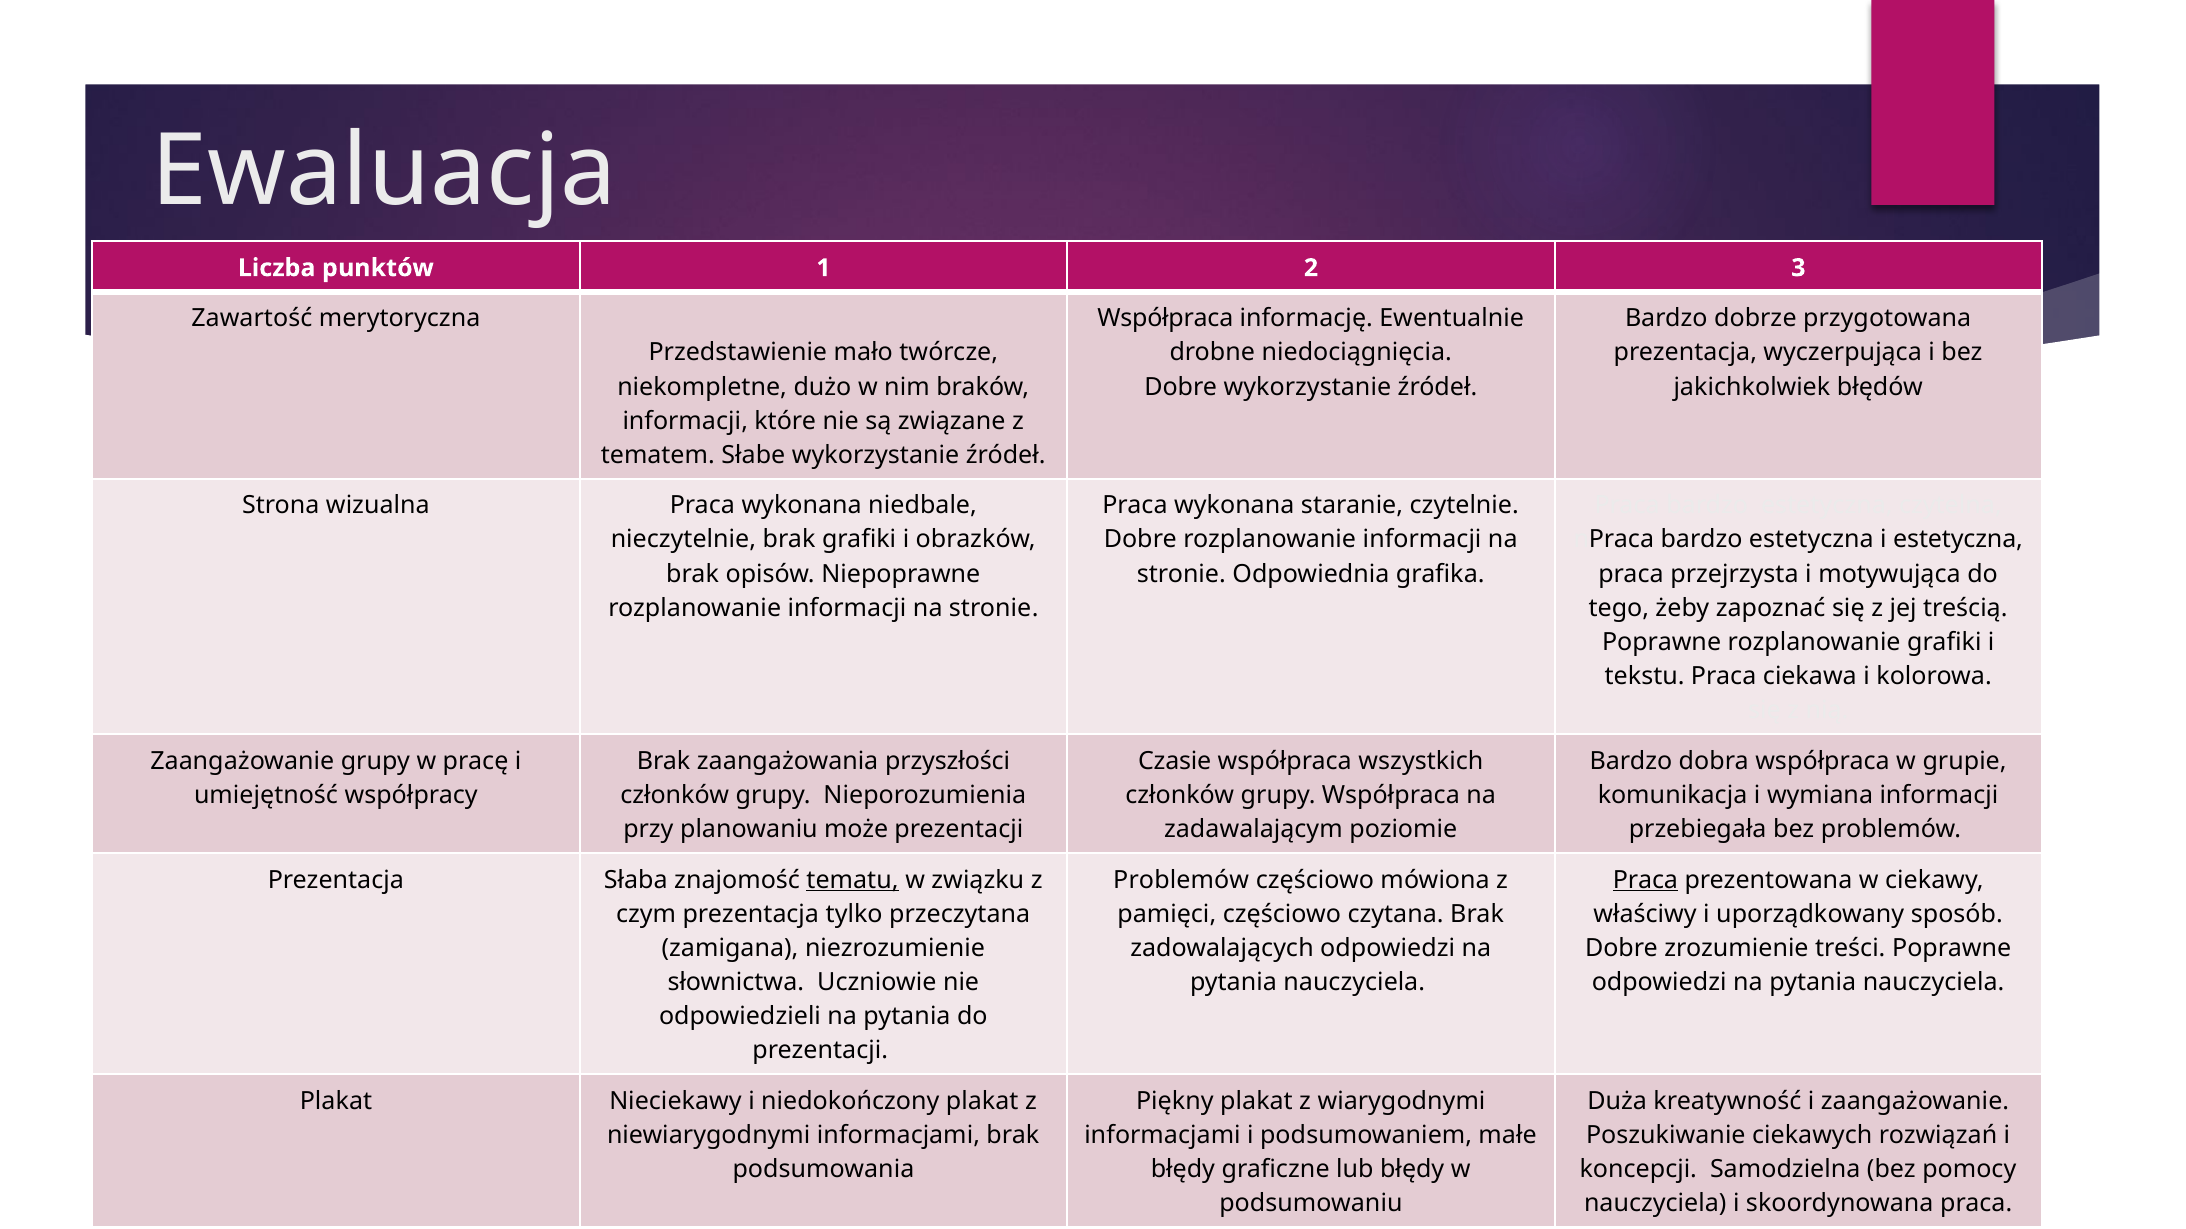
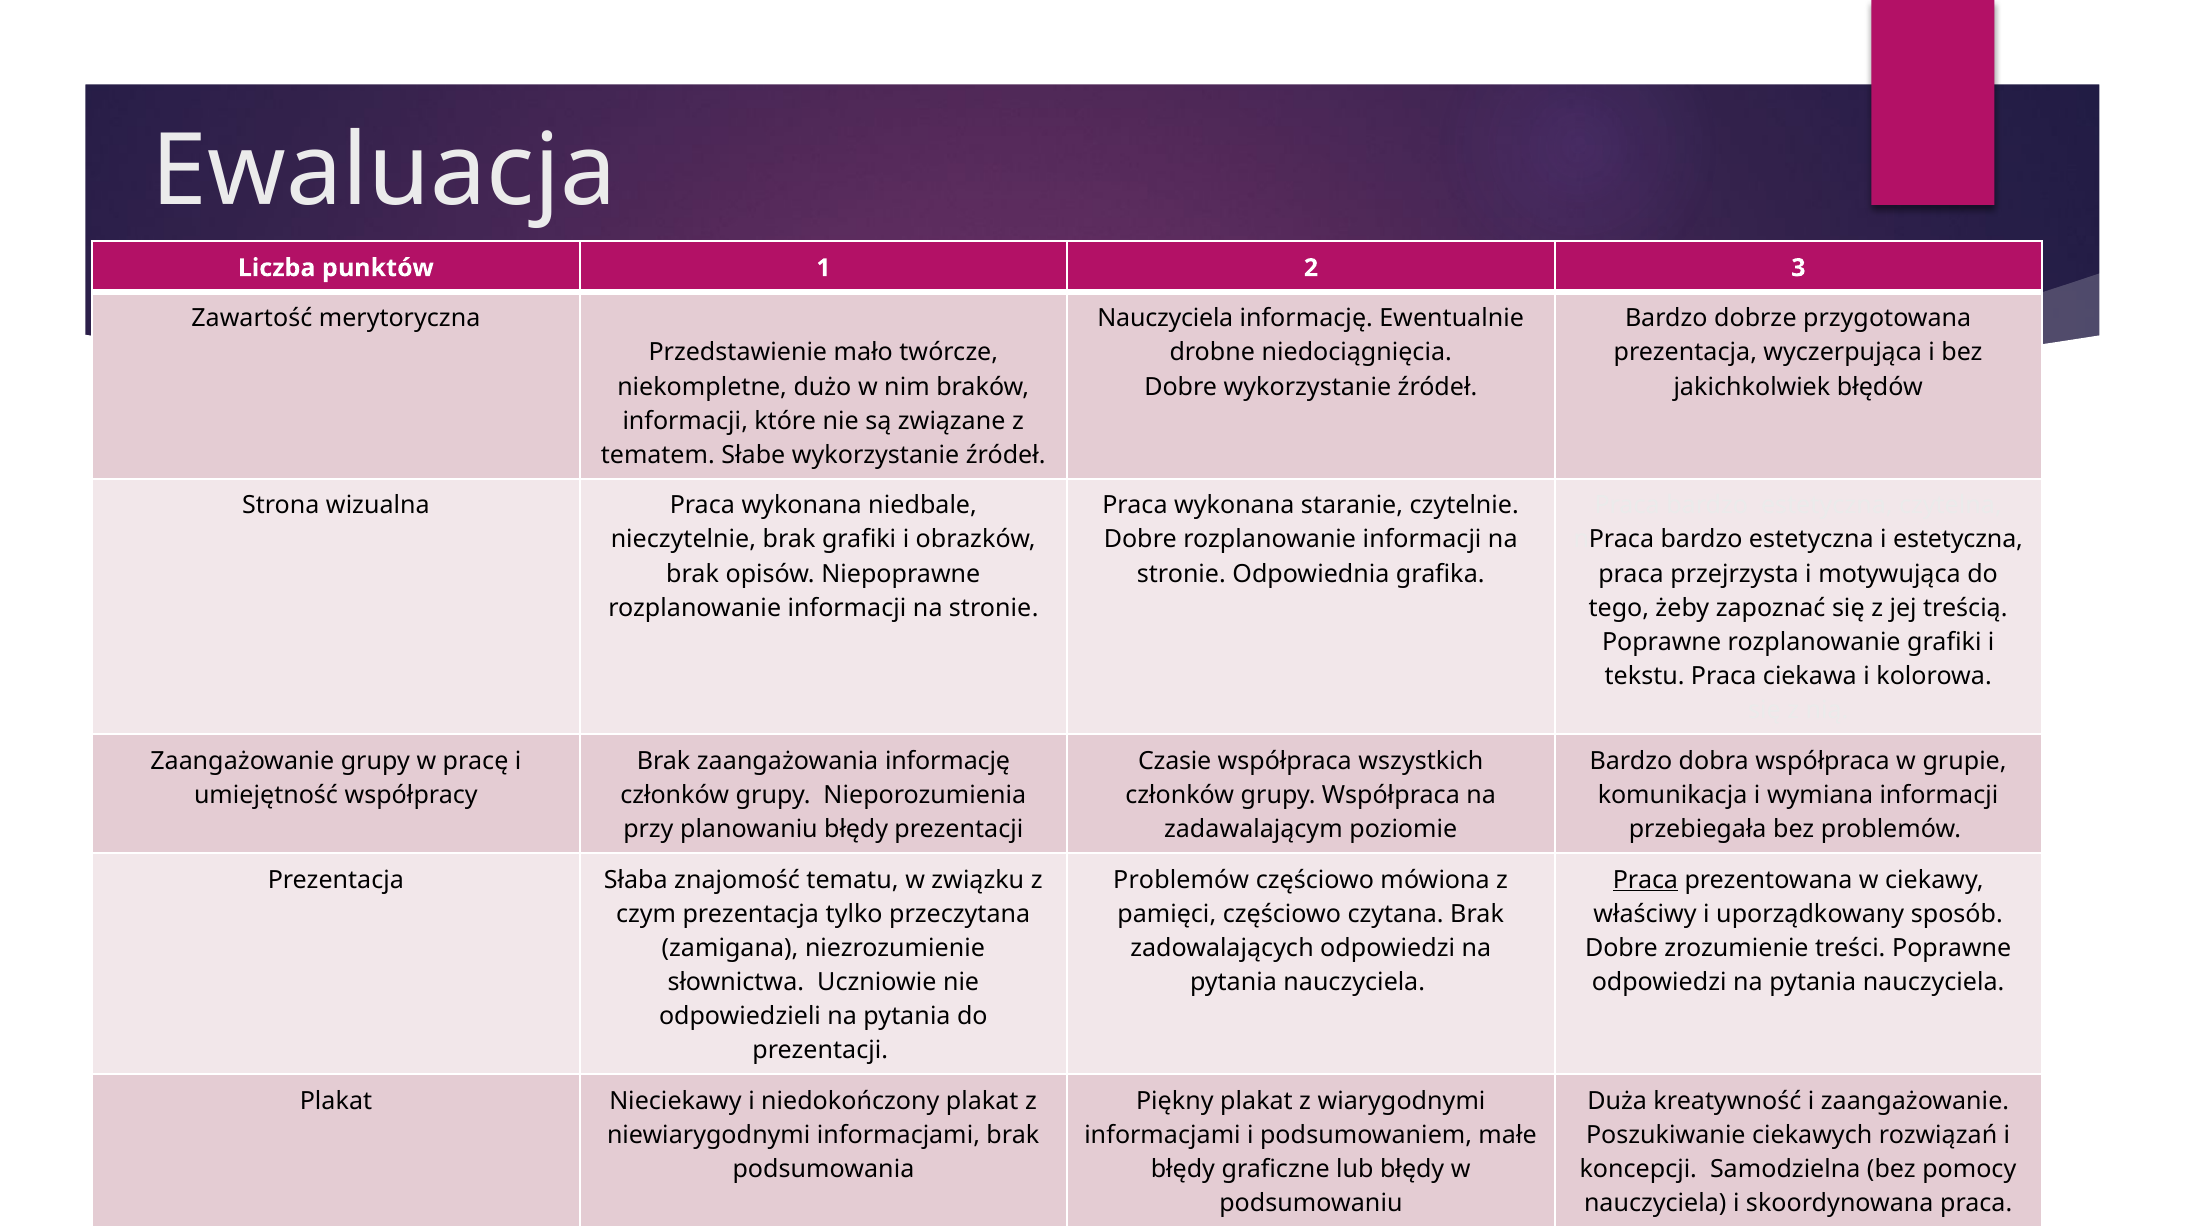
Współpraca at (1165, 319): Współpraca -> Nauczyciela
zaangażowania przyszłości: przyszłości -> informację
planowaniu może: może -> błędy
tematu underline: present -> none
